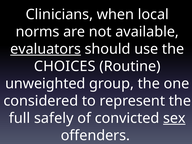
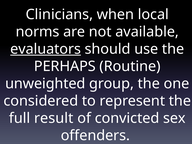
CHOICES: CHOICES -> PERHAPS
safely: safely -> result
sex underline: present -> none
